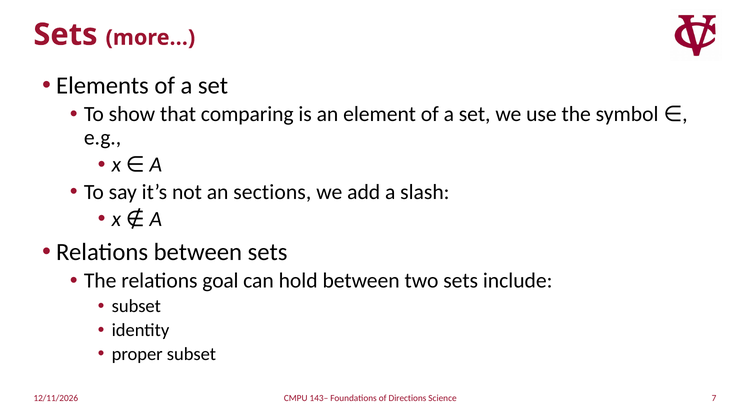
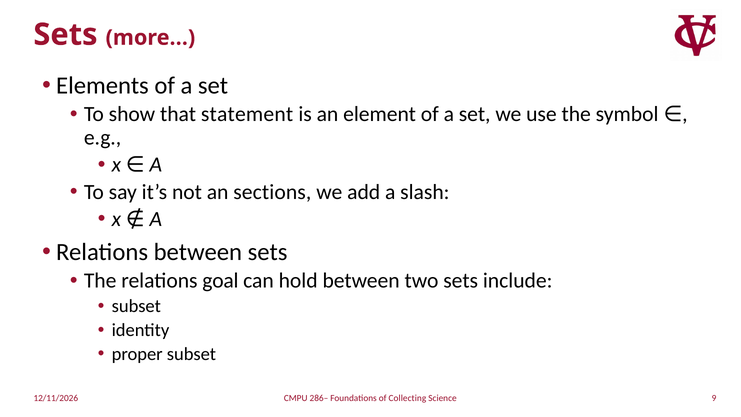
comparing: comparing -> statement
7: 7 -> 9
143–: 143– -> 286–
Directions: Directions -> Collecting
